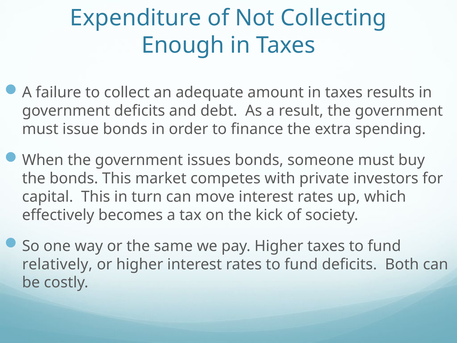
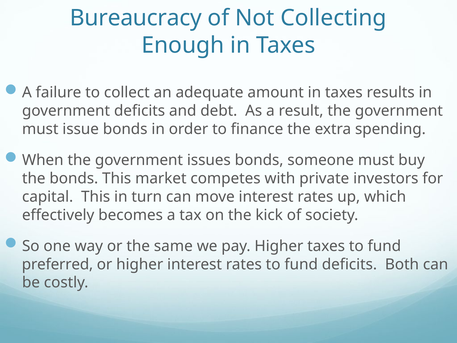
Expenditure: Expenditure -> Bureaucracy
relatively: relatively -> preferred
